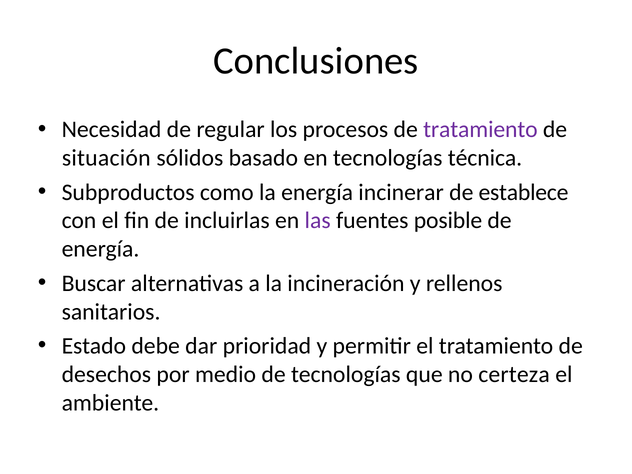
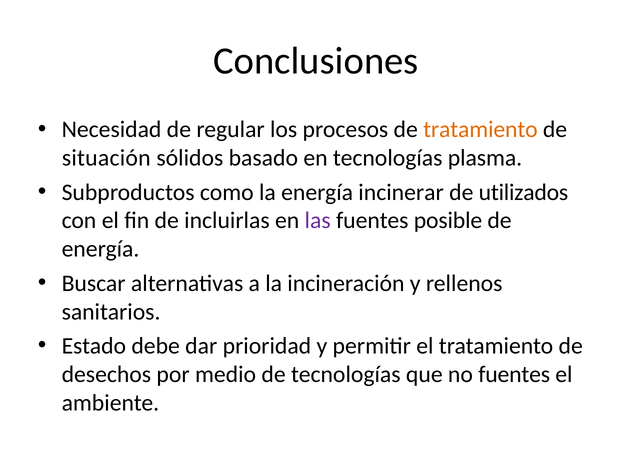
tratamiento at (480, 130) colour: purple -> orange
técnica: técnica -> plasma
establece: establece -> utilizados
no certeza: certeza -> fuentes
